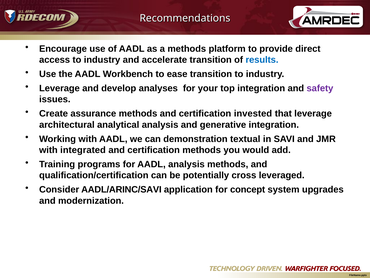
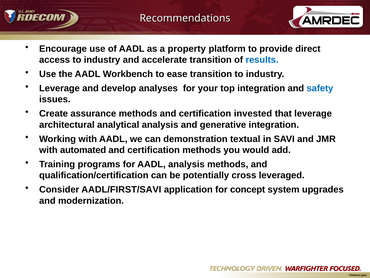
a methods: methods -> property
safety colour: purple -> blue
integrated: integrated -> automated
AADL/ARINC/SAVI: AADL/ARINC/SAVI -> AADL/FIRST/SAVI
